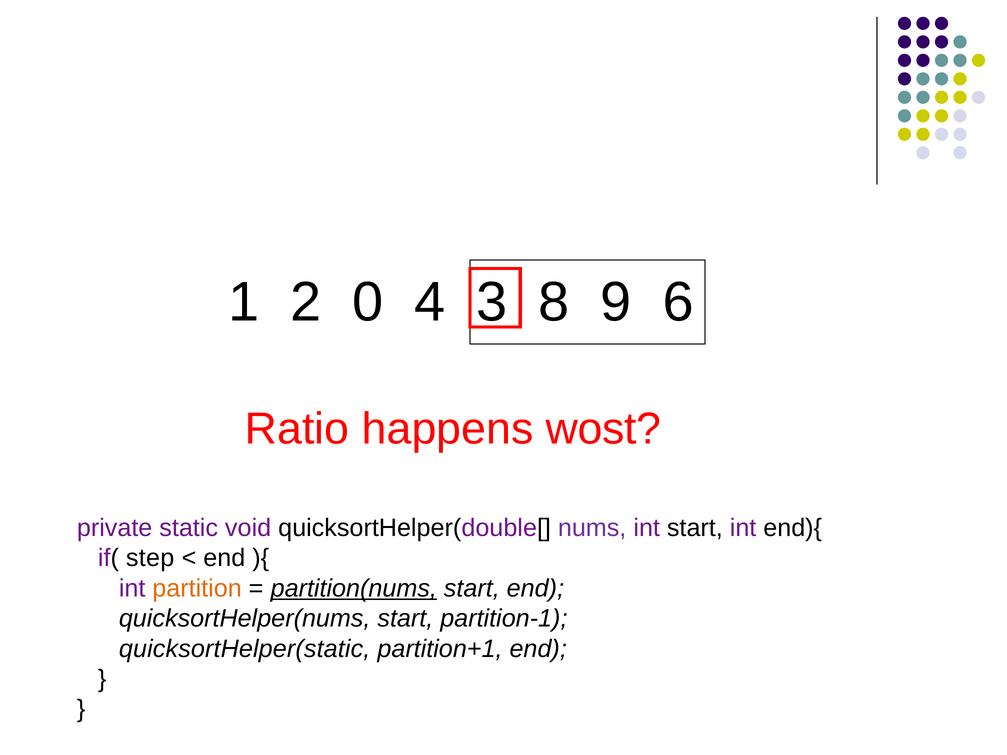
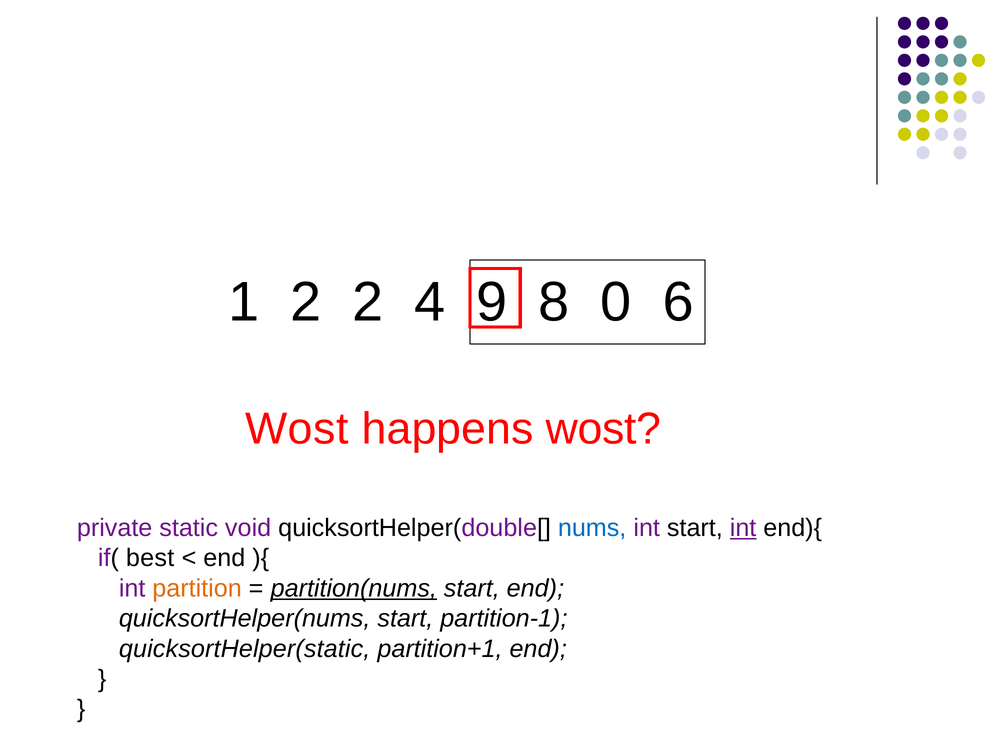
2 0: 0 -> 2
3: 3 -> 9
9: 9 -> 0
Ratio at (297, 429): Ratio -> Wost
nums colour: purple -> blue
int at (743, 528) underline: none -> present
step: step -> best
